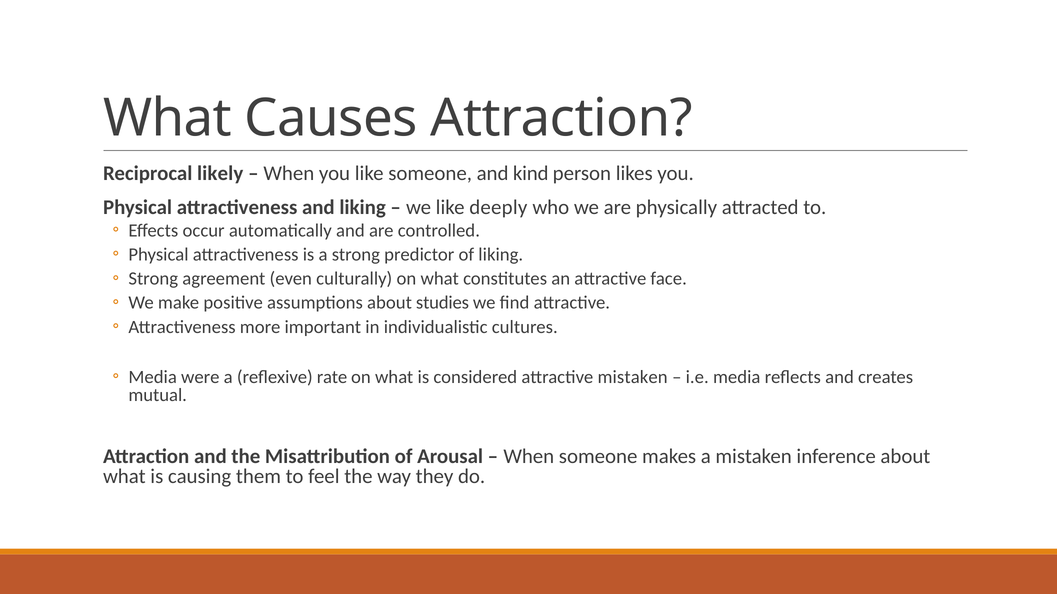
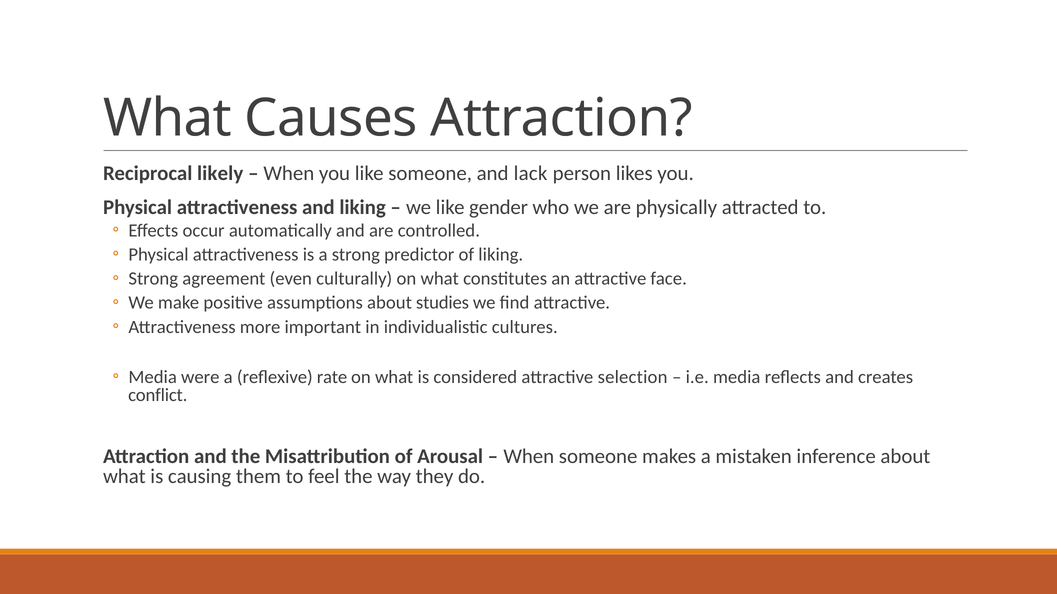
kind: kind -> lack
deeply: deeply -> gender
attractive mistaken: mistaken -> selection
mutual: mutual -> conflict
